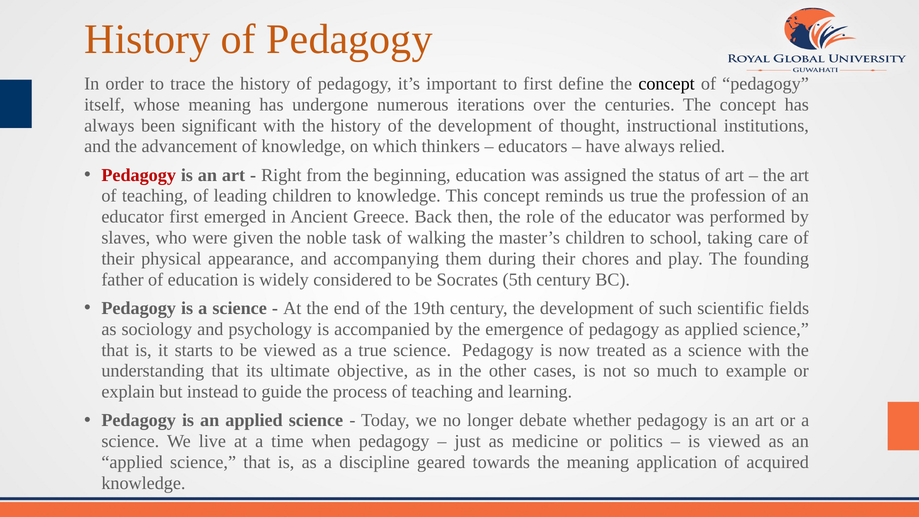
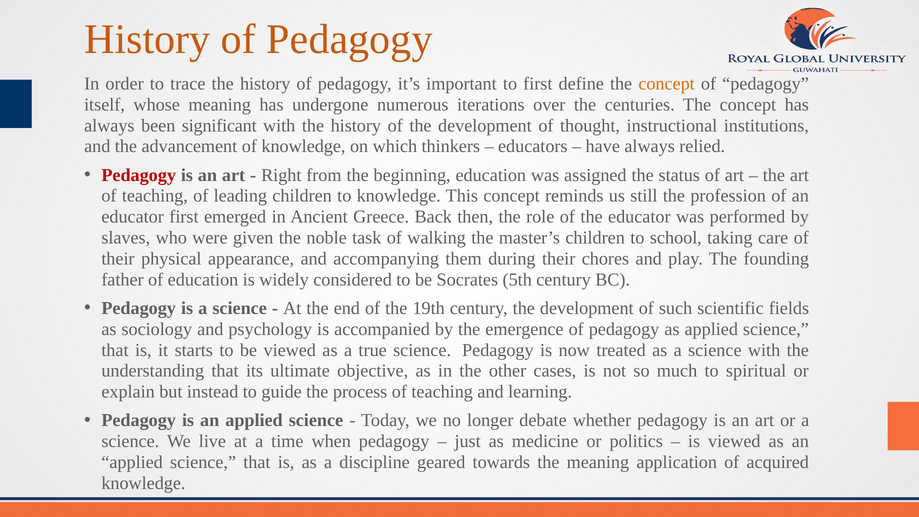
concept at (667, 84) colour: black -> orange
us true: true -> still
example: example -> spiritual
